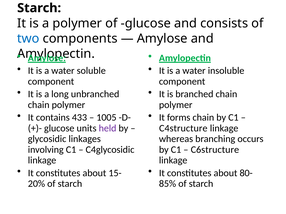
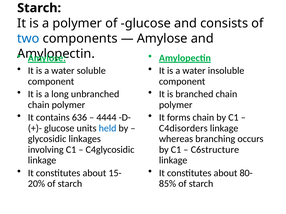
433: 433 -> 636
1005: 1005 -> 4444
held colour: purple -> blue
C4structure: C4structure -> C4disorders
